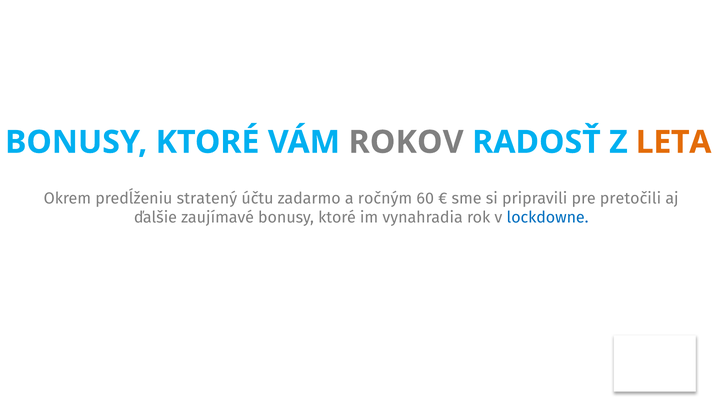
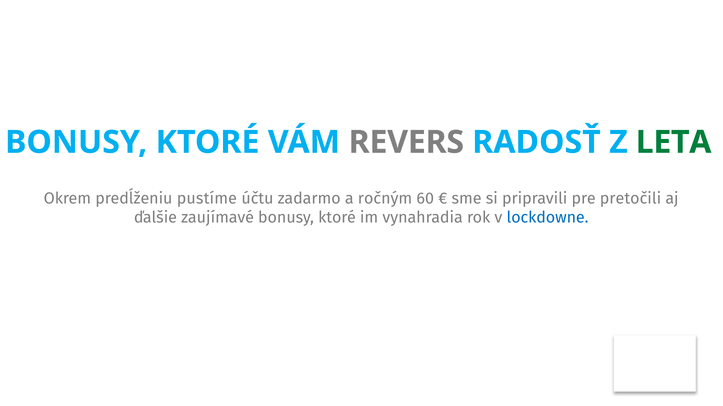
ROKOV: ROKOV -> REVERS
LETA colour: orange -> green
stratený: stratený -> pustíme
